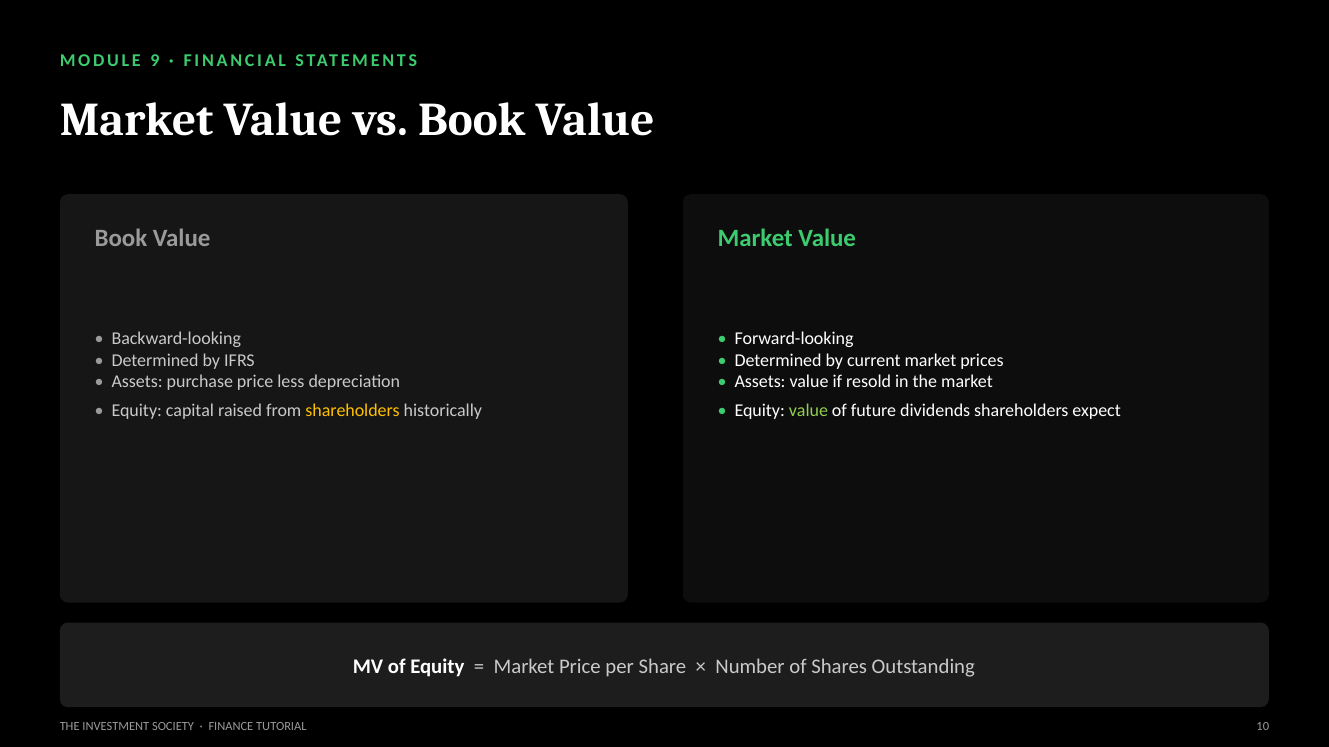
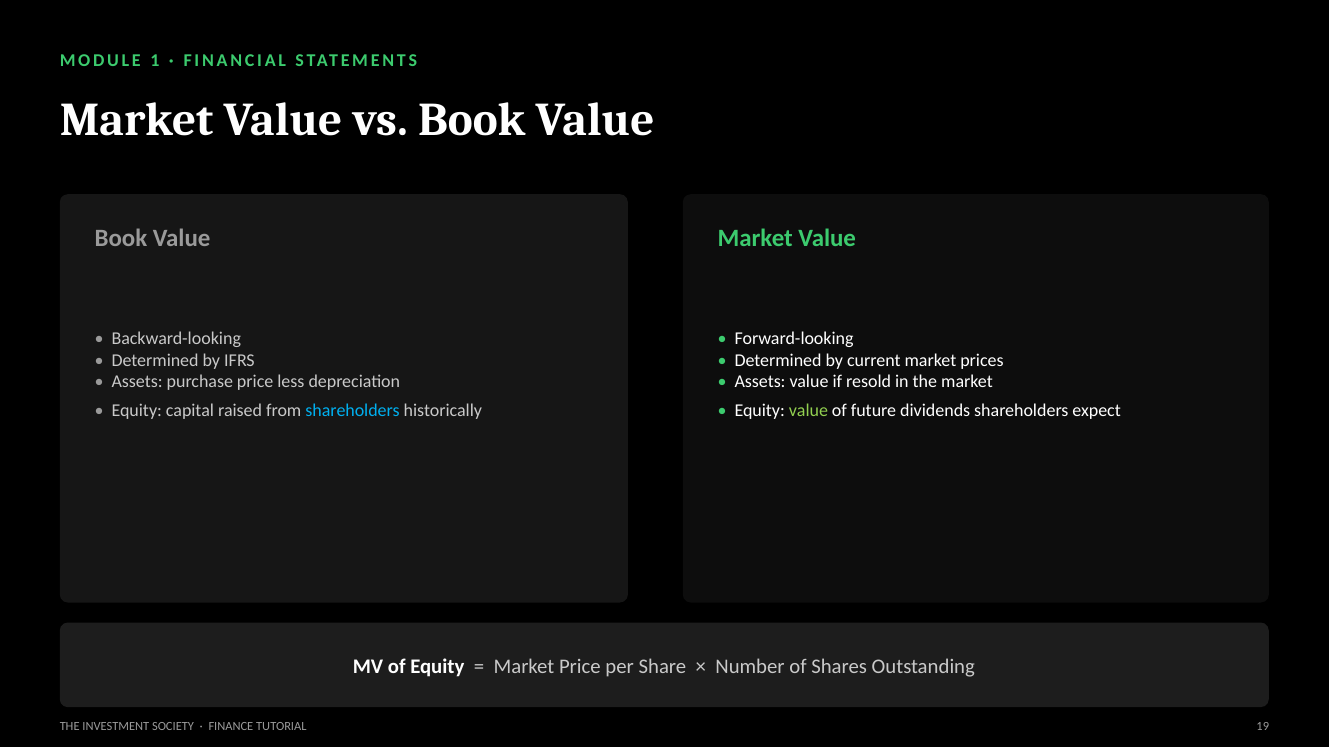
9: 9 -> 1
shareholders at (353, 411) colour: yellow -> light blue
10: 10 -> 19
